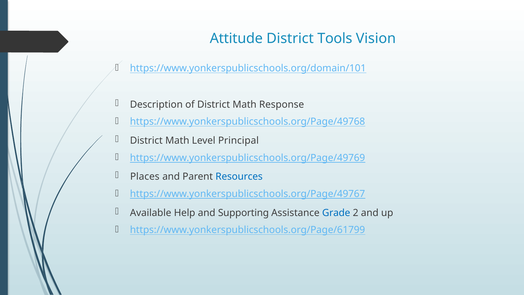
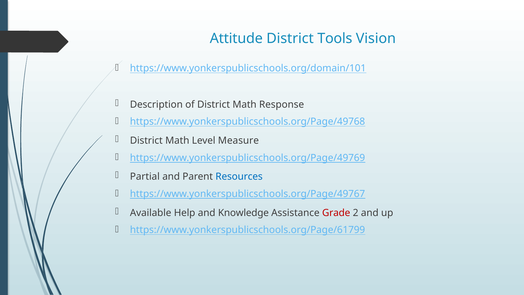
Principal: Principal -> Measure
Places: Places -> Partial
Supporting: Supporting -> Knowledge
Grade colour: blue -> red
